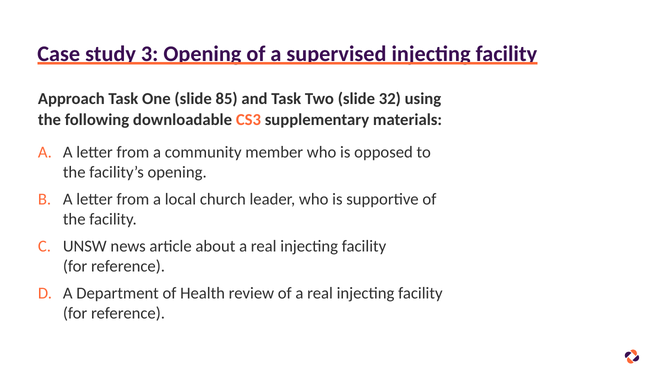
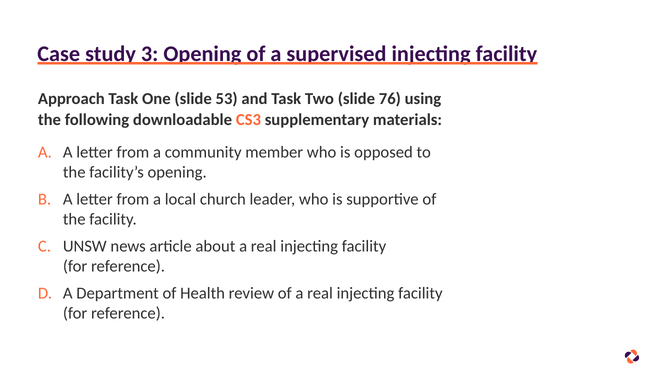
85: 85 -> 53
32: 32 -> 76
